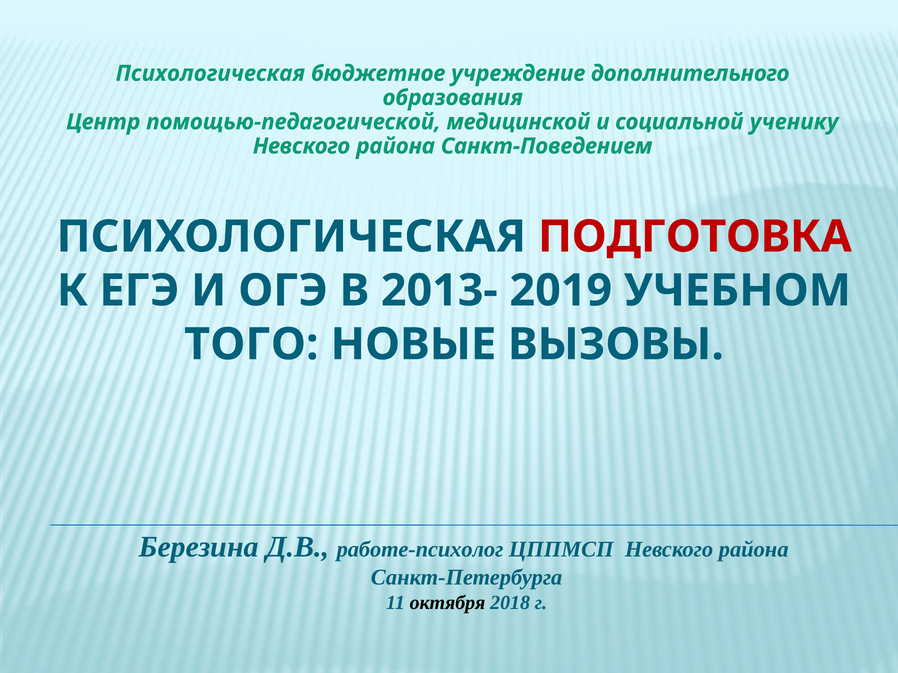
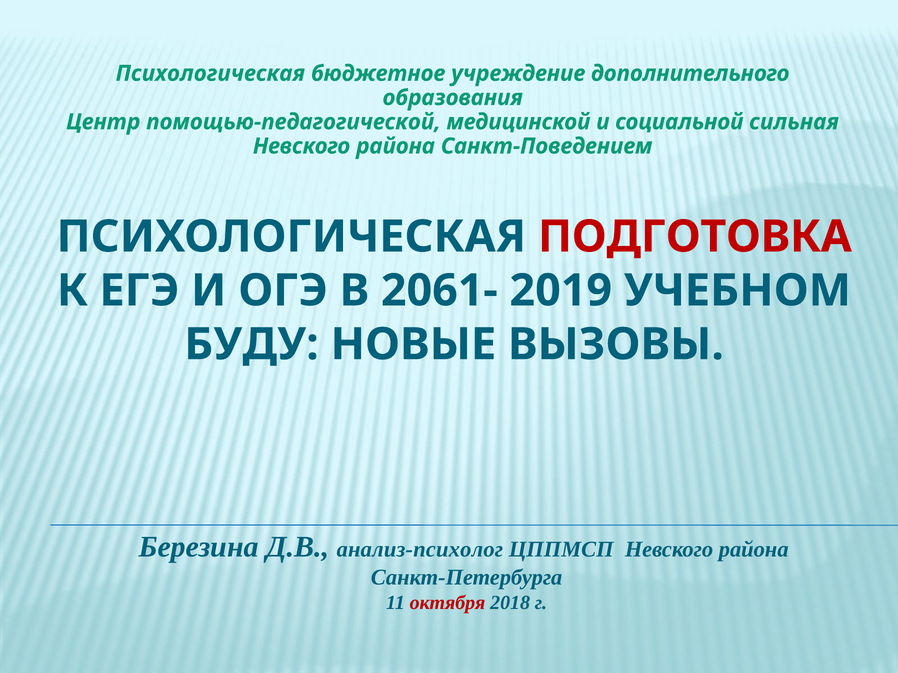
ученику: ученику -> сильная
2013-: 2013- -> 2061-
ТОГО: ТОГО -> БУДУ
работе-психолог: работе-психолог -> анализ-психолог
октября colour: black -> red
